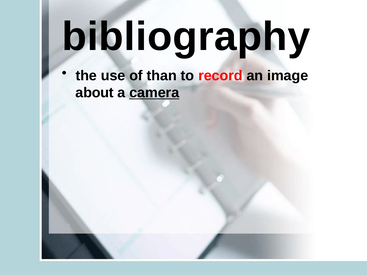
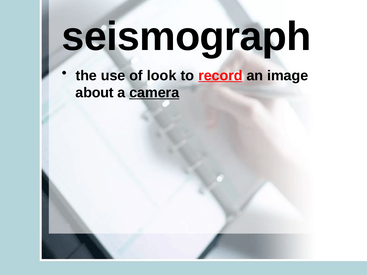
bibliography: bibliography -> seismograph
than: than -> look
record underline: none -> present
